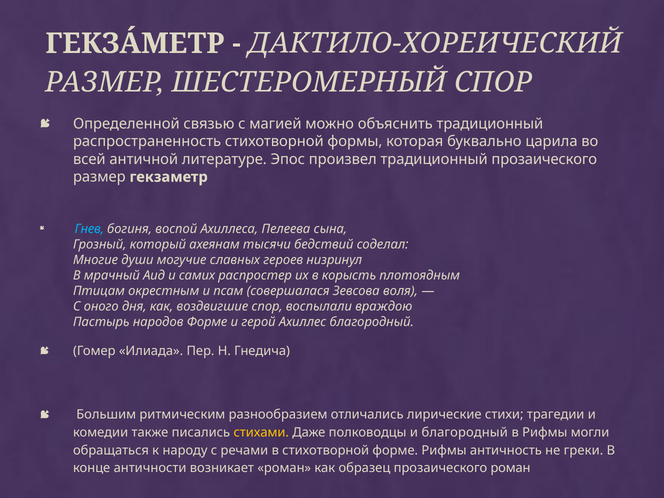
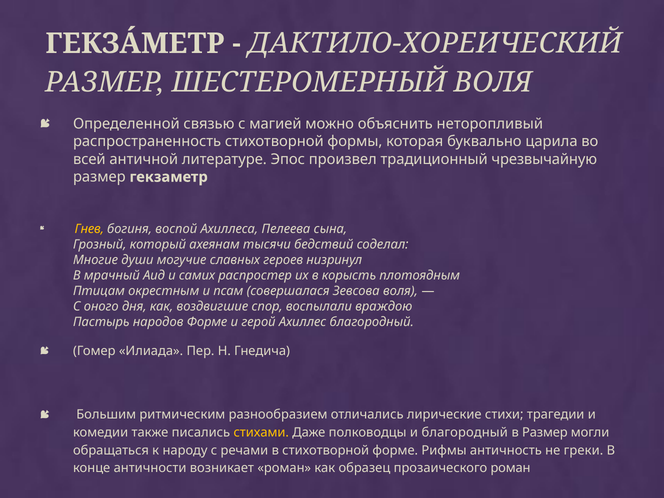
ШЕСТЕРОМЕРНЫЙ СПОР: СПОР -> ВОЛЯ
объяснить традиционный: традиционный -> неторопливый
традиционный прозаического: прозаического -> чрезвычайную
Гнев colour: light blue -> yellow
в Рифмы: Рифмы -> Размер
